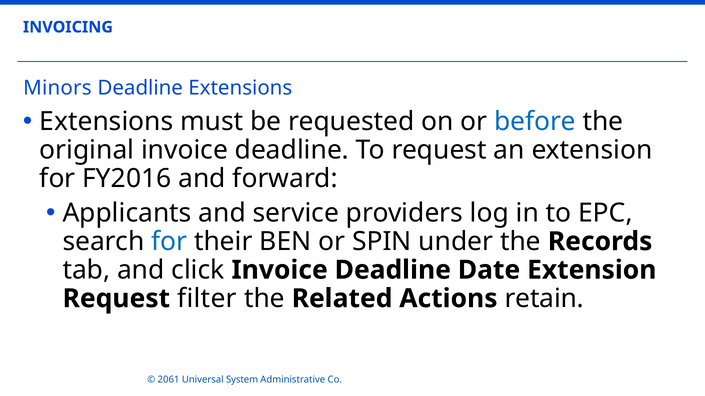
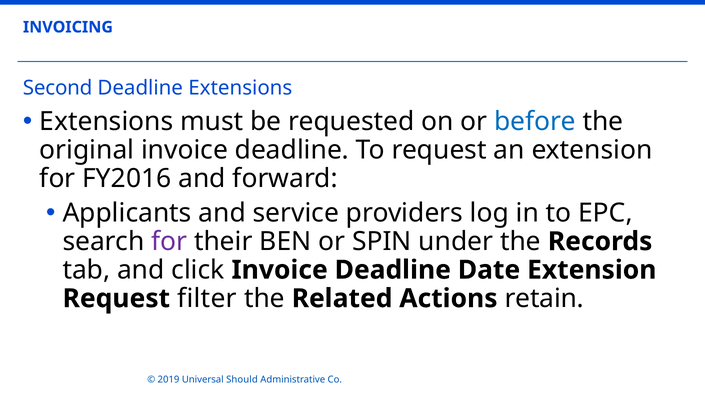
Minors: Minors -> Second
for at (169, 242) colour: blue -> purple
2061: 2061 -> 2019
System: System -> Should
